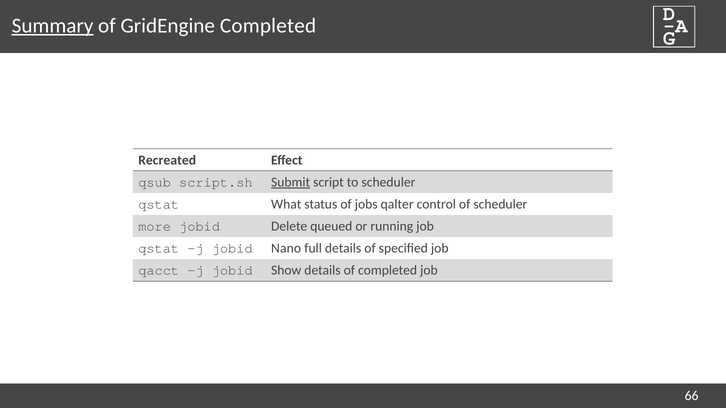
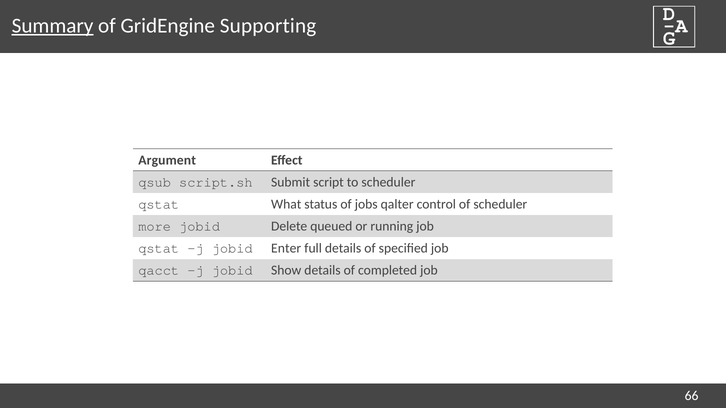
GridEngine Completed: Completed -> Supporting
Recreated: Recreated -> Argument
Submit underline: present -> none
Nano: Nano -> Enter
